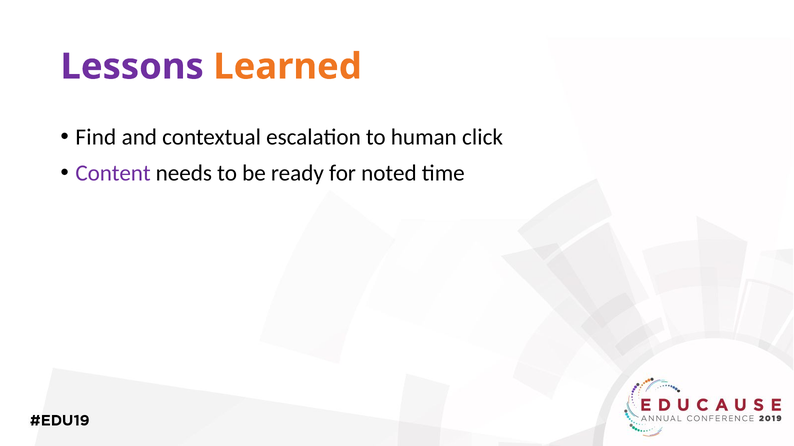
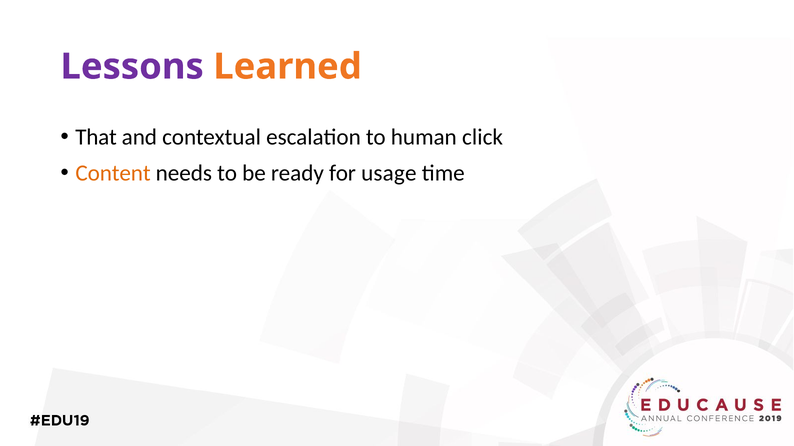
Find: Find -> That
Content colour: purple -> orange
noted: noted -> usage
